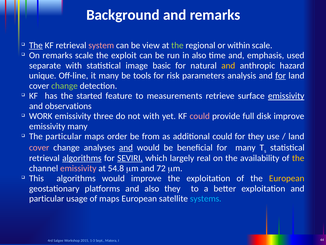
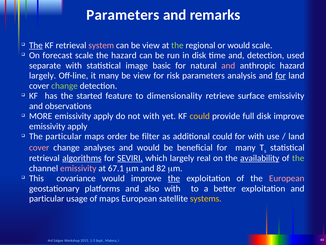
Background at (123, 15): Background -> Parameters
or within: within -> would
On remarks: remarks -> forecast
the exploit: exploit -> hazard
in also: also -> disk
and emphasis: emphasis -> detection
and at (228, 65) colour: yellow -> pink
unique at (43, 76): unique -> largely
tools at (142, 76): tools -> view
measurements: measurements -> dimensionality
emissivity at (286, 96) underline: present -> none
WORK: WORK -> MORE
three at (103, 116): three -> apply
could at (200, 116) colour: pink -> yellow
many at (77, 126): many -> apply
from: from -> filter
for they: they -> with
and at (126, 147) underline: present -> none
availability underline: none -> present
the at (298, 158) colour: yellow -> light green
54.8: 54.8 -> 67.1
72: 72 -> 82
This algorithms: algorithms -> covariance
the at (174, 178) underline: none -> present
European at (287, 178) colour: yellow -> pink
also they: they -> with
systems colour: light blue -> yellow
